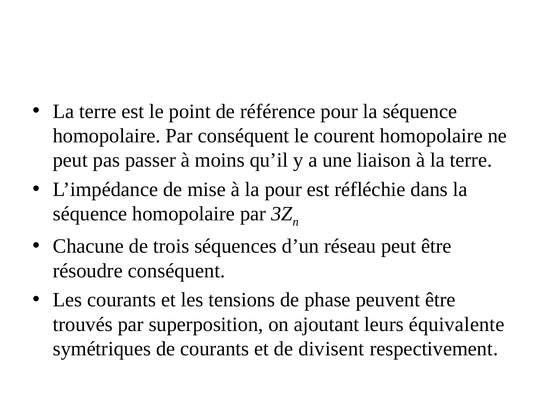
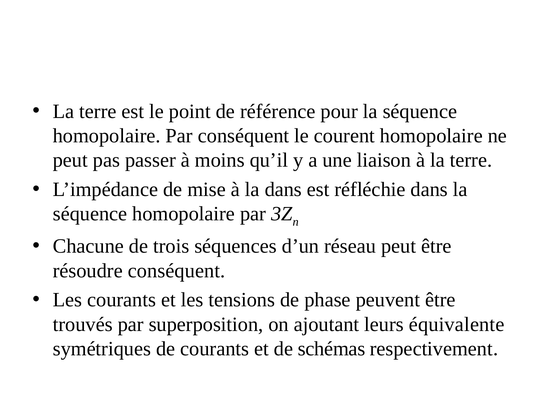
la pour: pour -> dans
divisent: divisent -> schémas
